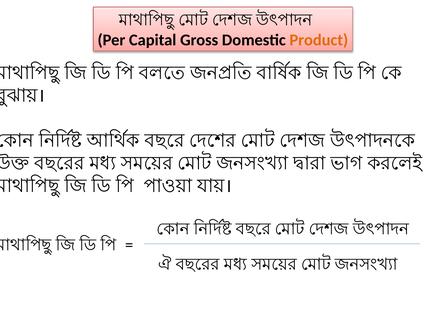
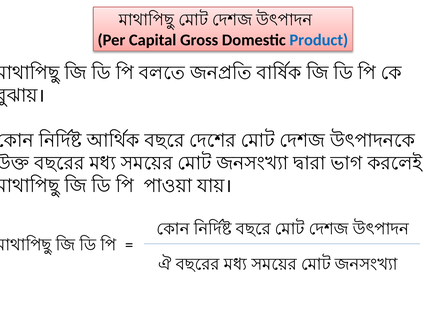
Product colour: orange -> blue
